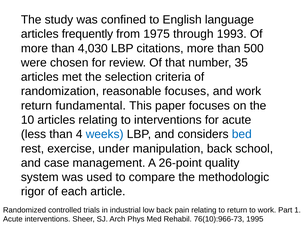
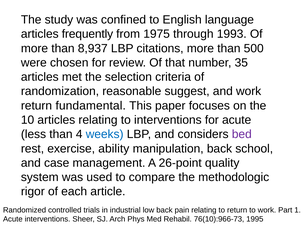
4,030: 4,030 -> 8,937
reasonable focuses: focuses -> suggest
bed colour: blue -> purple
under: under -> ability
